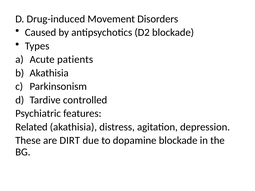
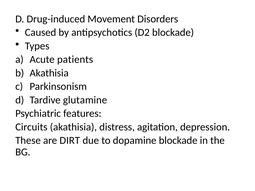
controlled: controlled -> glutamine
Related: Related -> Circuits
